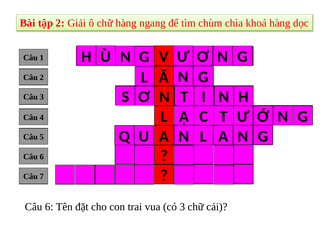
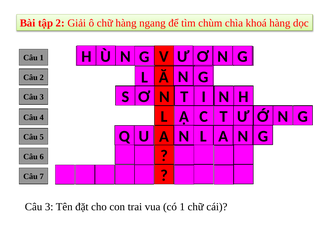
6 at (49, 207): 6 -> 3
có 3: 3 -> 1
